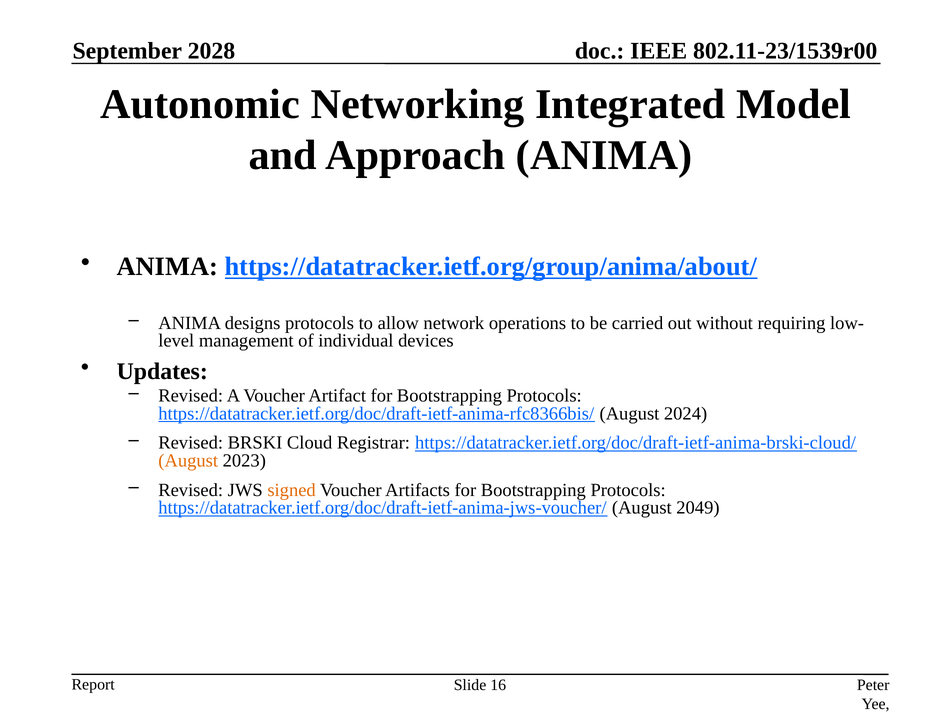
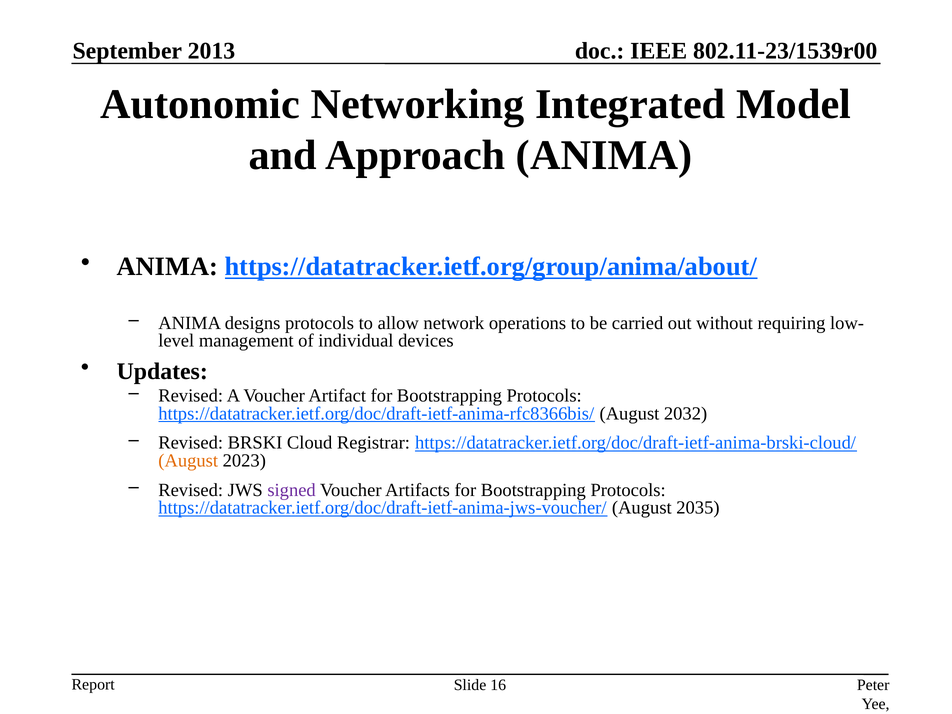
2028: 2028 -> 2013
2024: 2024 -> 2032
signed colour: orange -> purple
2049: 2049 -> 2035
